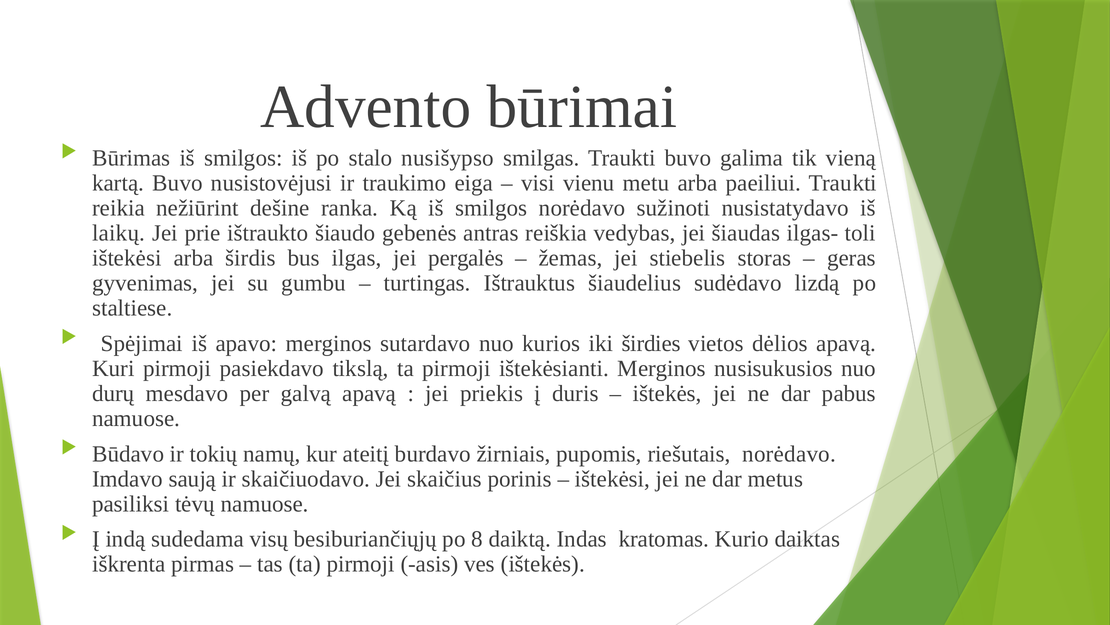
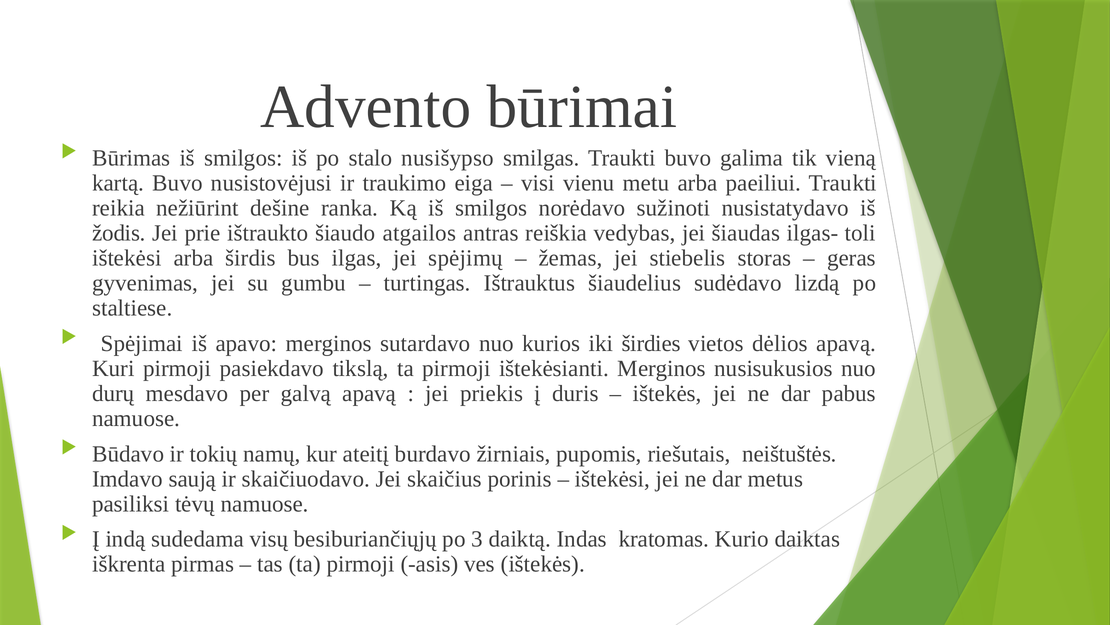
laikų: laikų -> žodis
gebenės: gebenės -> atgailos
pergalės: pergalės -> spėjimų
riešutais norėdavo: norėdavo -> neištuštės
8: 8 -> 3
